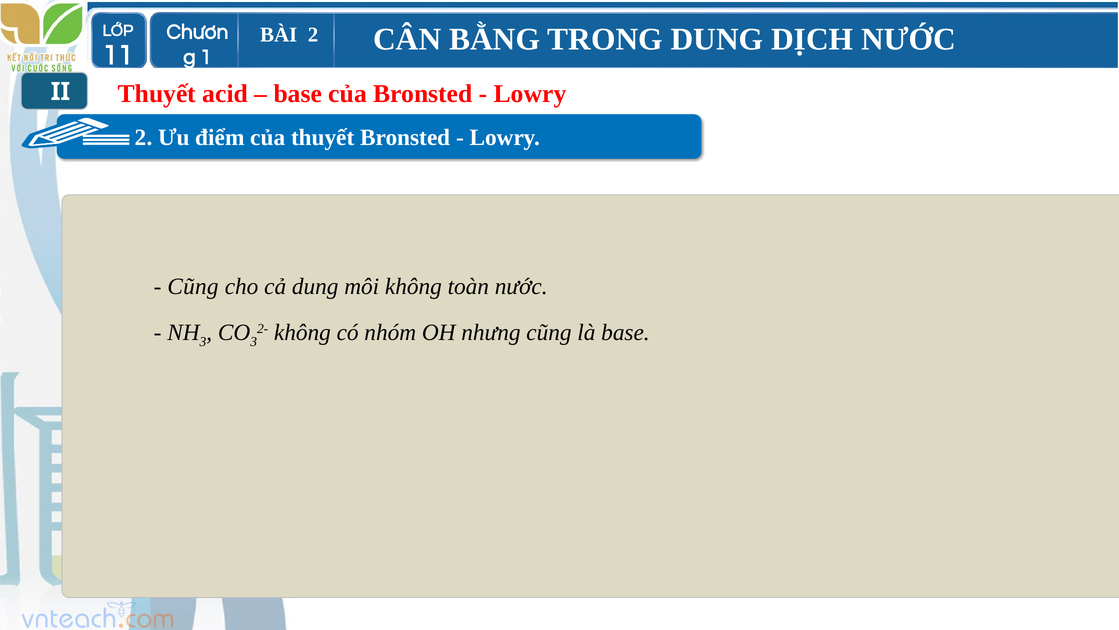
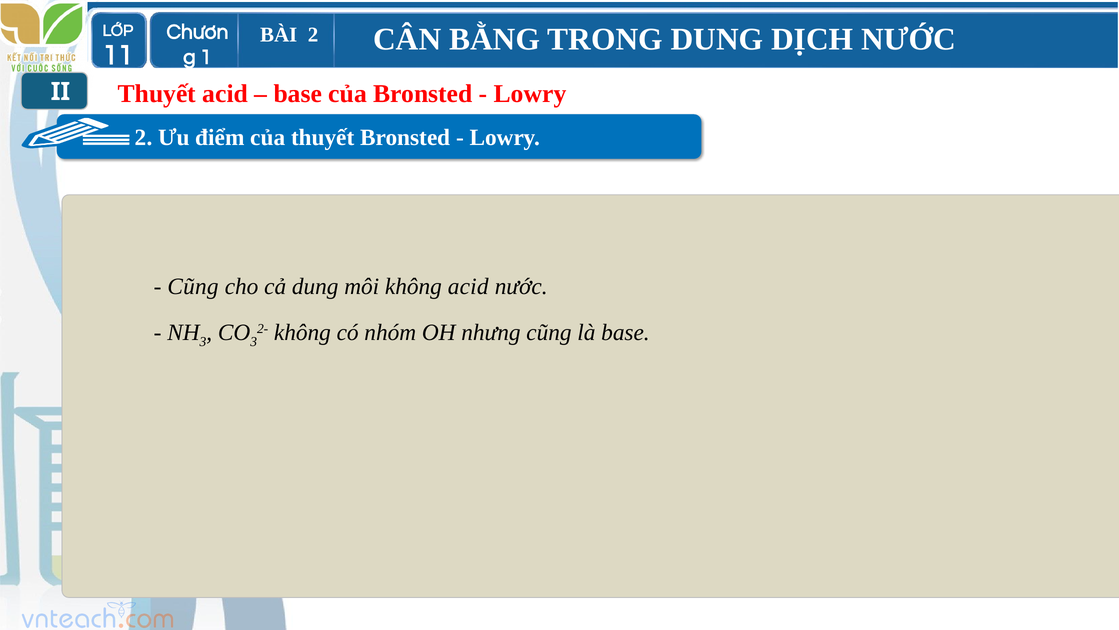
không toàn: toàn -> acid
